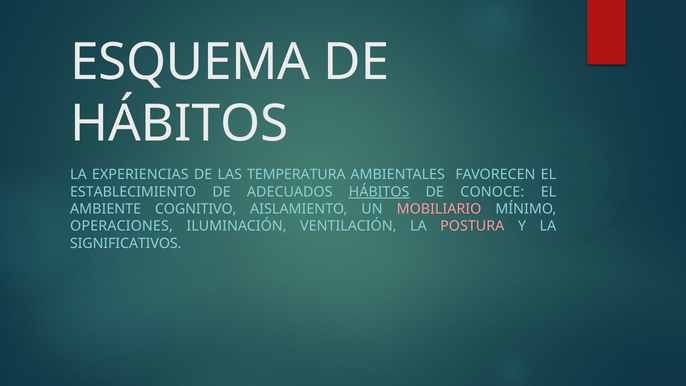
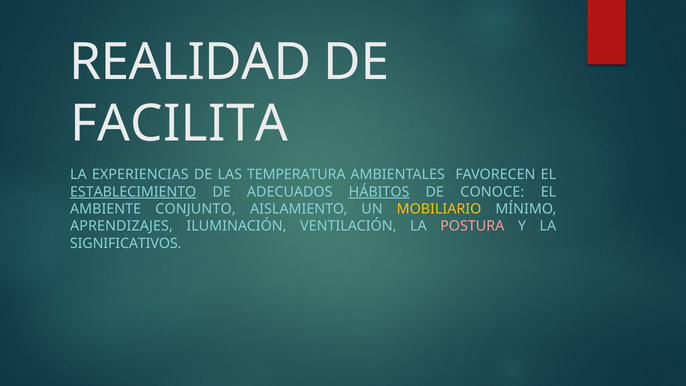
ESQUEMA: ESQUEMA -> REALIDAD
HÁBITOS at (179, 124): HÁBITOS -> FACILITA
ESTABLECIMIENTO underline: none -> present
COGNITIVO: COGNITIVO -> CONJUNTO
MOBILIARIO colour: pink -> yellow
OPERACIONES: OPERACIONES -> APRENDIZAJES
